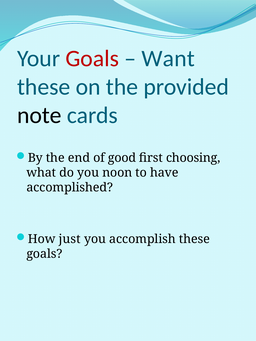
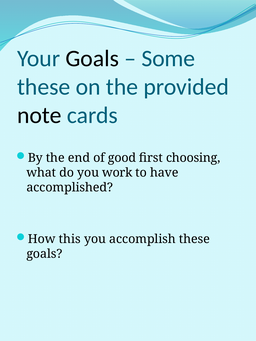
Goals at (92, 59) colour: red -> black
Want: Want -> Some
noon: noon -> work
just: just -> this
